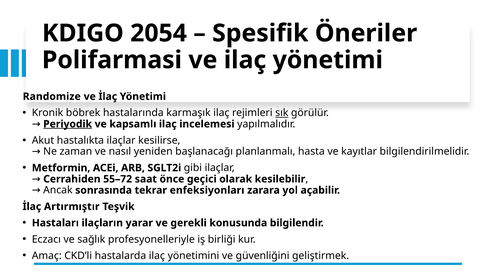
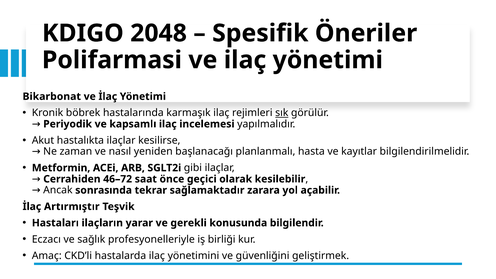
2054: 2054 -> 2048
Randomize: Randomize -> Bikarbonat
Periyodik underline: present -> none
55–72: 55–72 -> 46–72
enfeksiyonları: enfeksiyonları -> sağlamaktadır
